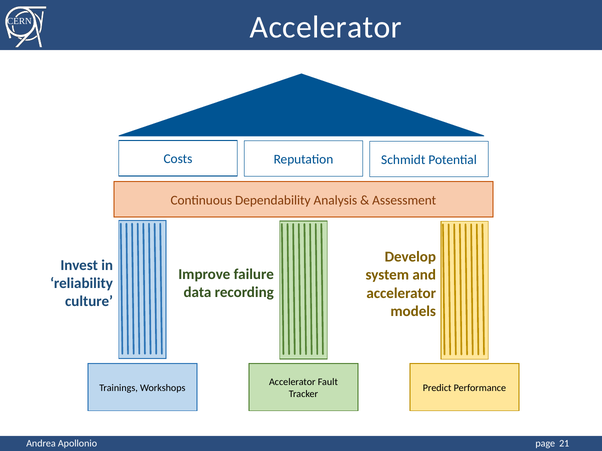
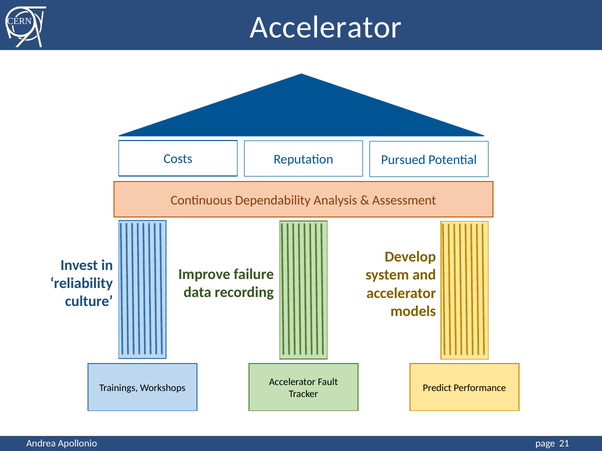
Schmidt: Schmidt -> Pursued
